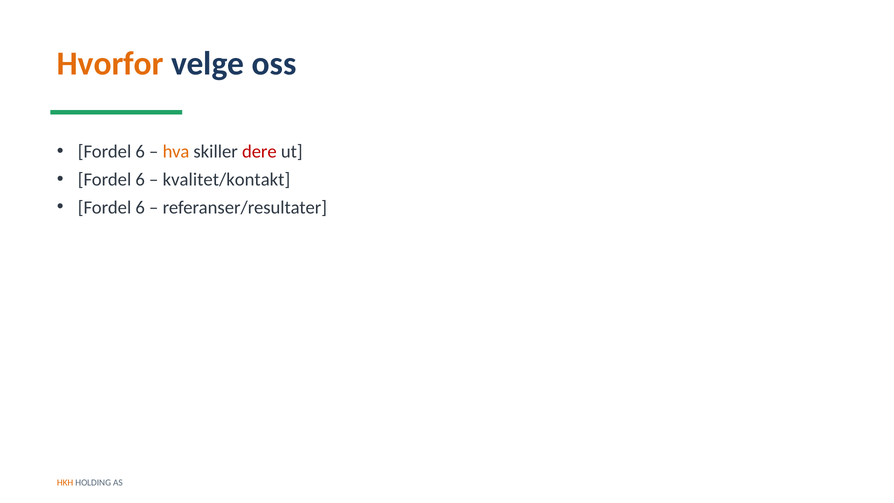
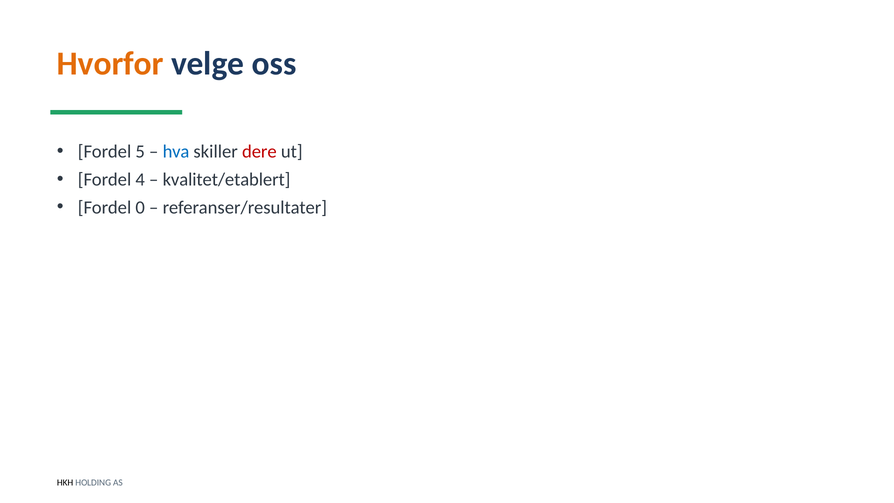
6 at (140, 151): 6 -> 5
hva colour: orange -> blue
6 at (140, 179): 6 -> 4
kvalitet/kontakt: kvalitet/kontakt -> kvalitet/etablert
6 at (140, 207): 6 -> 0
HKH colour: orange -> black
